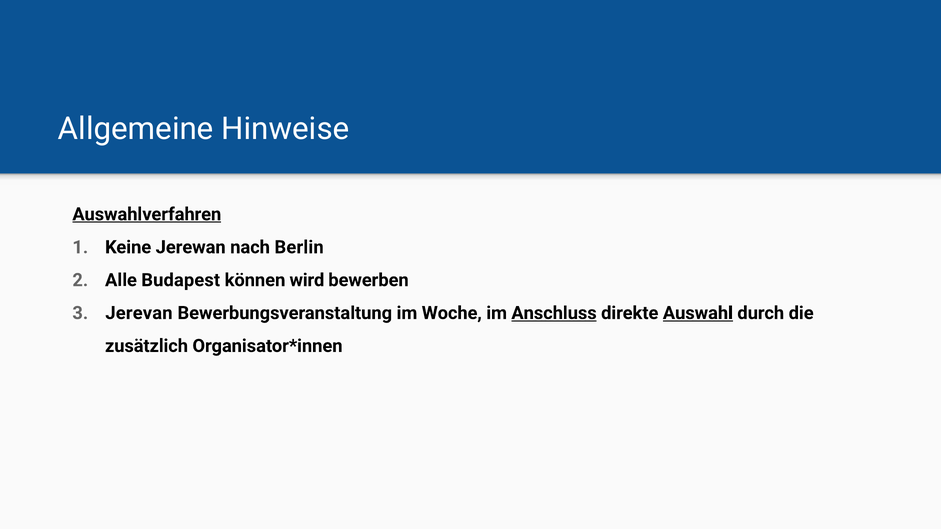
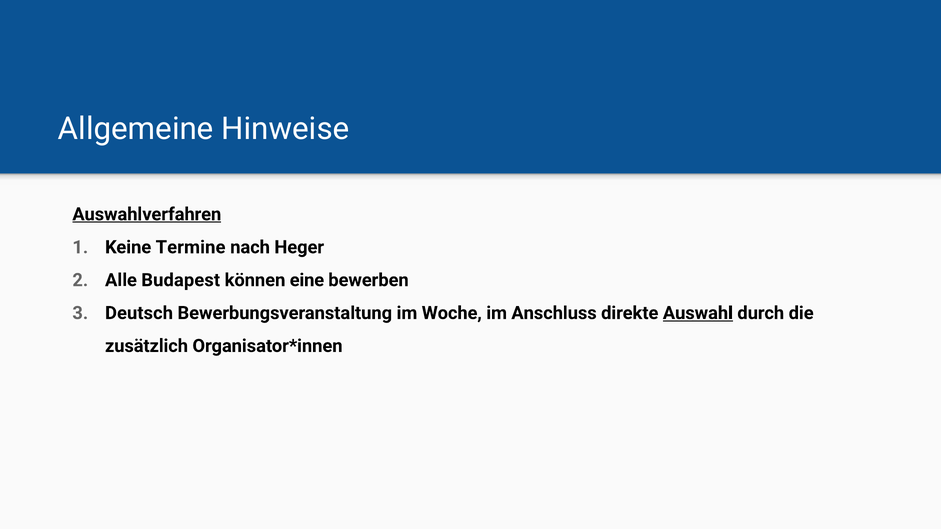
Jerewan: Jerewan -> Termine
Berlin: Berlin -> Heger
wird: wird -> eine
Jerevan: Jerevan -> Deutsch
Anschluss underline: present -> none
